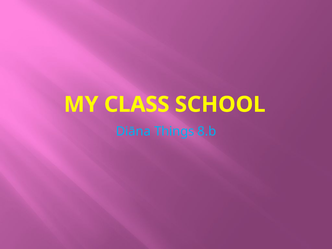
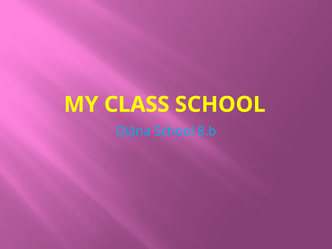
Diāna Things: Things -> School
